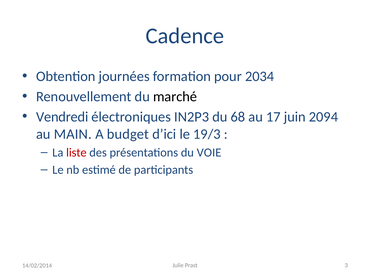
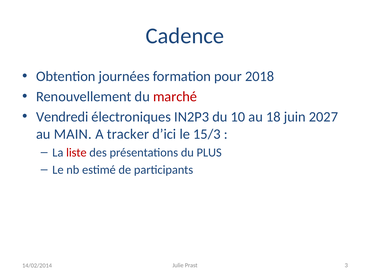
2034: 2034 -> 2018
marché colour: black -> red
68: 68 -> 10
17: 17 -> 18
2094: 2094 -> 2027
budget: budget -> tracker
19/3: 19/3 -> 15/3
VOIE: VOIE -> PLUS
